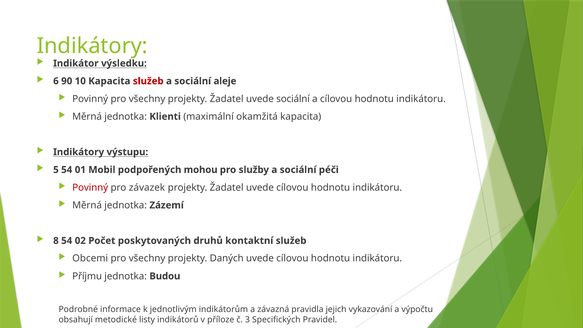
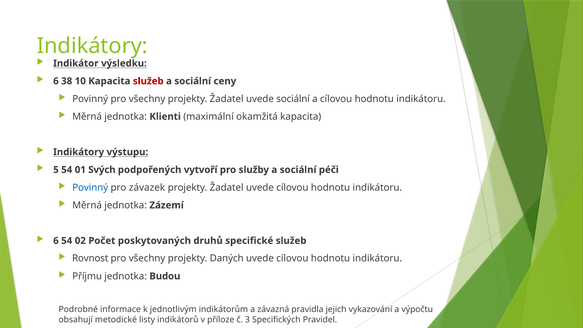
90: 90 -> 38
aleje: aleje -> ceny
Mobil: Mobil -> Svých
mohou: mohou -> vytvoří
Povinný at (90, 187) colour: red -> blue
8 at (56, 241): 8 -> 6
kontaktní: kontaktní -> specifické
Obcemi: Obcemi -> Rovnost
